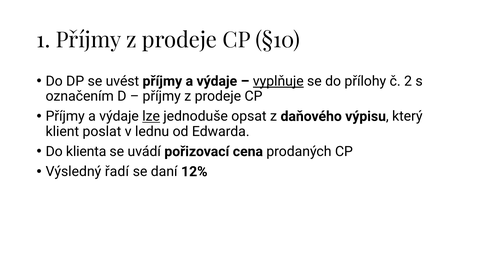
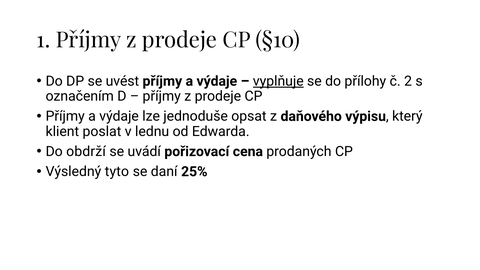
lze underline: present -> none
klienta: klienta -> obdrží
řadí: řadí -> tyto
12%: 12% -> 25%
